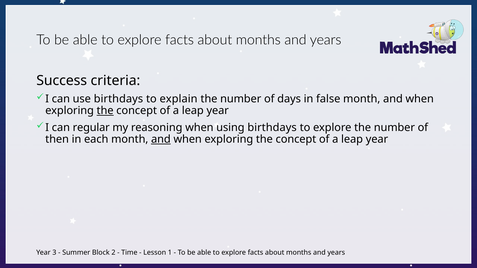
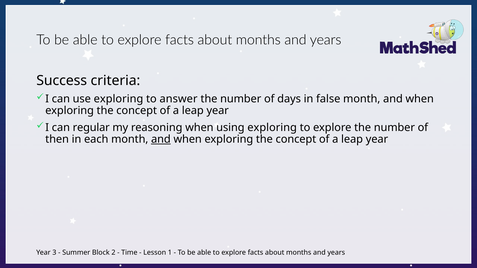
use birthdays: birthdays -> exploring
explain: explain -> answer
the at (105, 111) underline: present -> none
using birthdays: birthdays -> exploring
